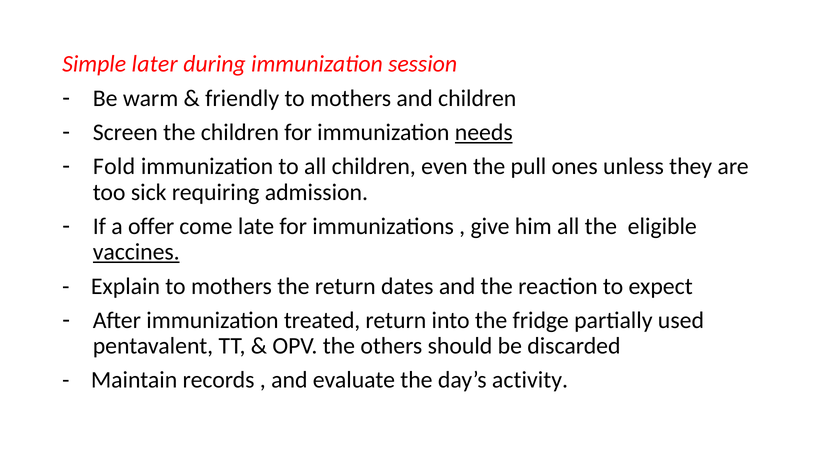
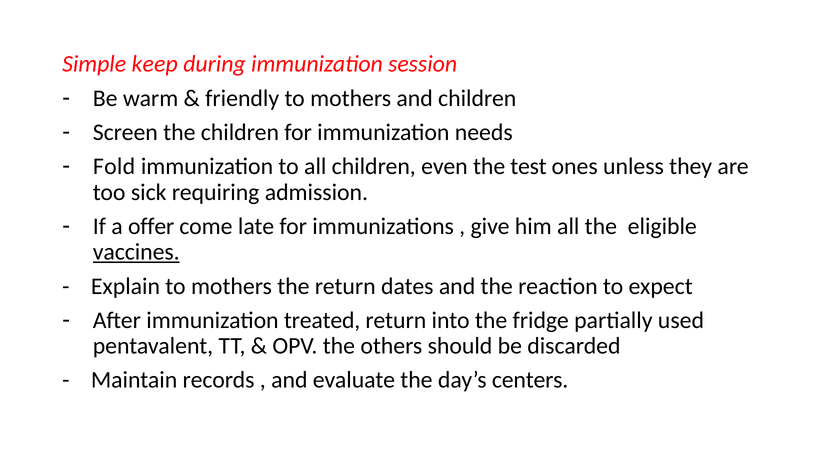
later: later -> keep
needs underline: present -> none
pull: pull -> test
activity: activity -> centers
